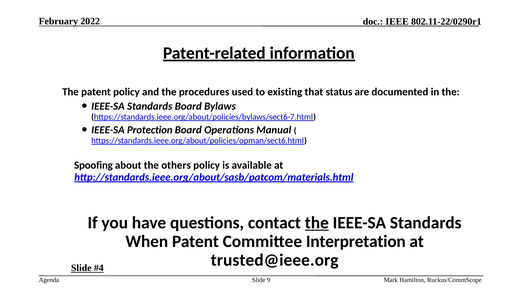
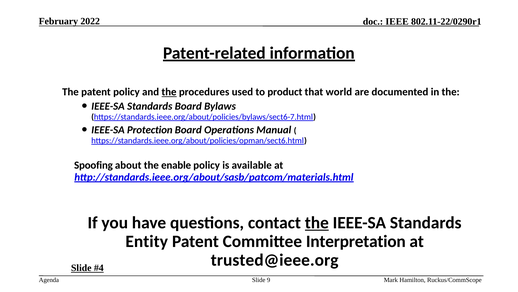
the at (169, 92) underline: none -> present
existing: existing -> product
status: status -> world
others: others -> enable
When: When -> Entity
